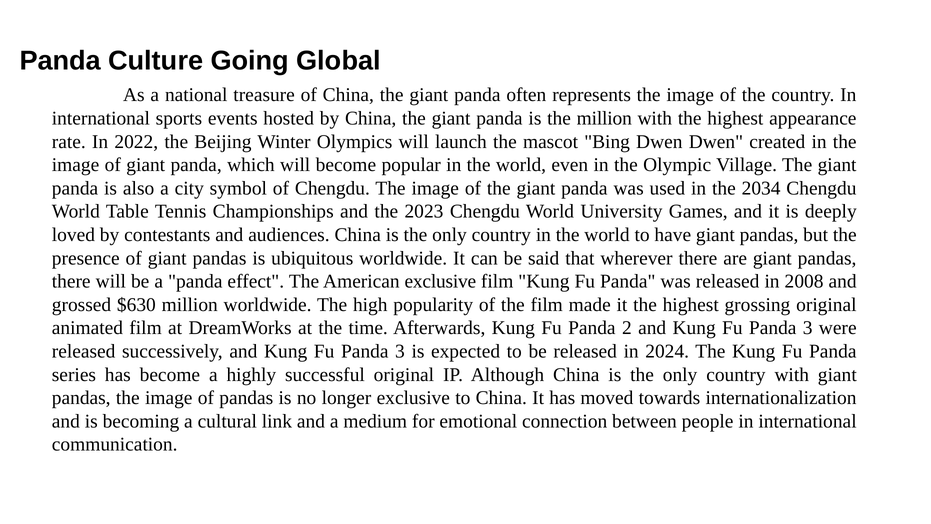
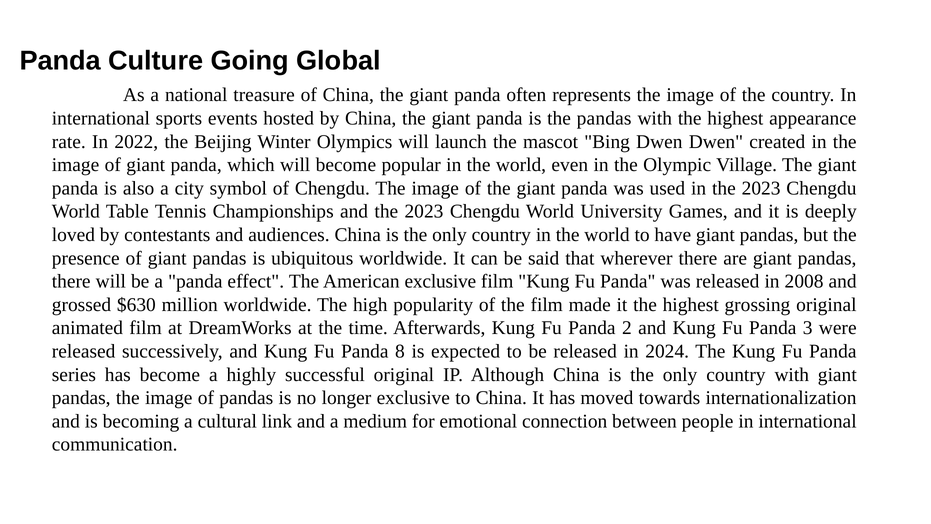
the million: million -> pandas
in the 2034: 2034 -> 2023
3 at (400, 351): 3 -> 8
